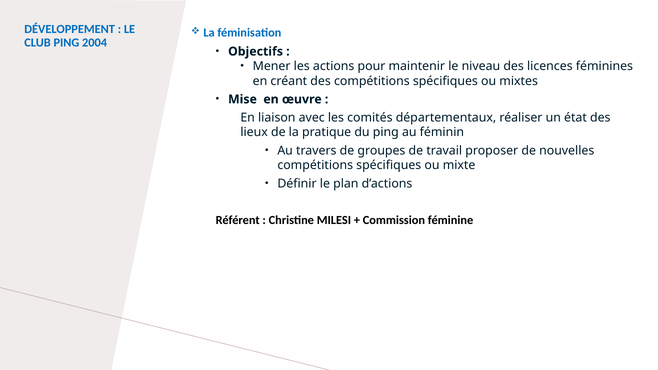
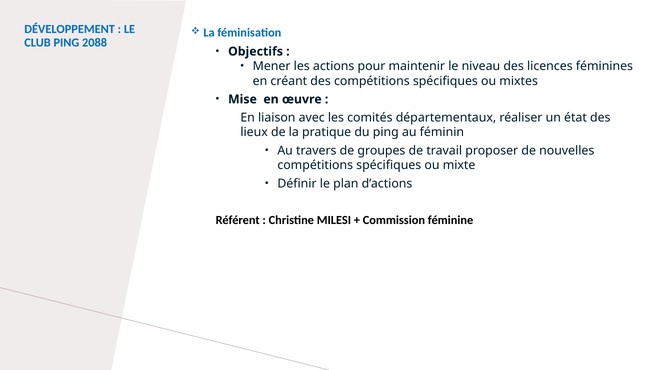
2004: 2004 -> 2088
